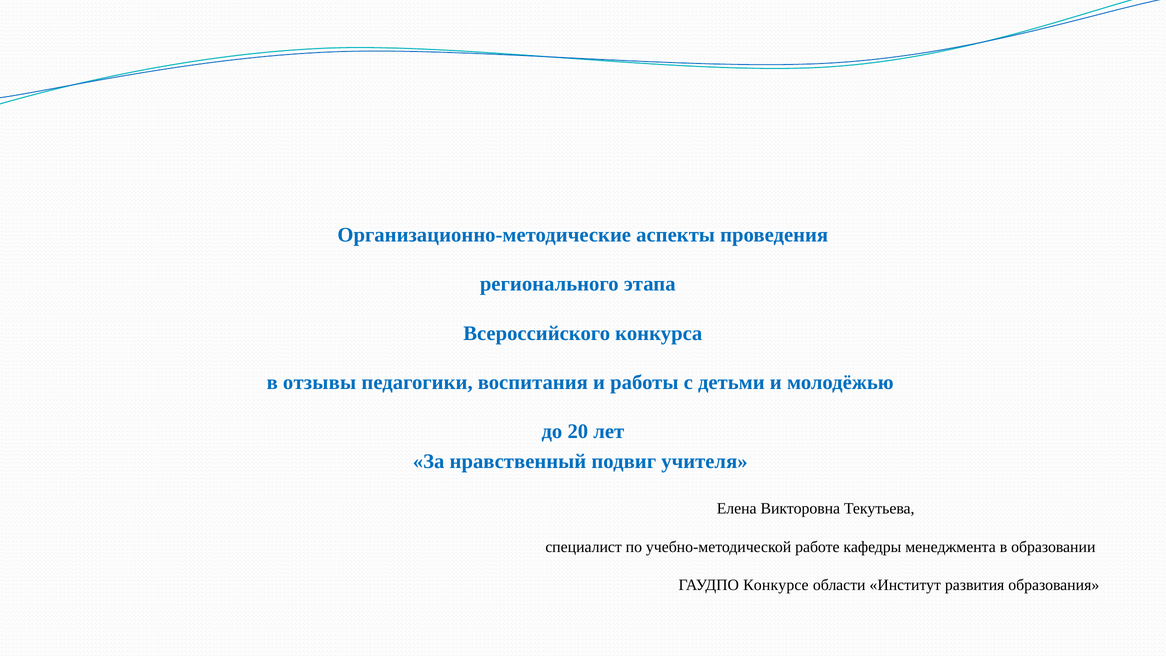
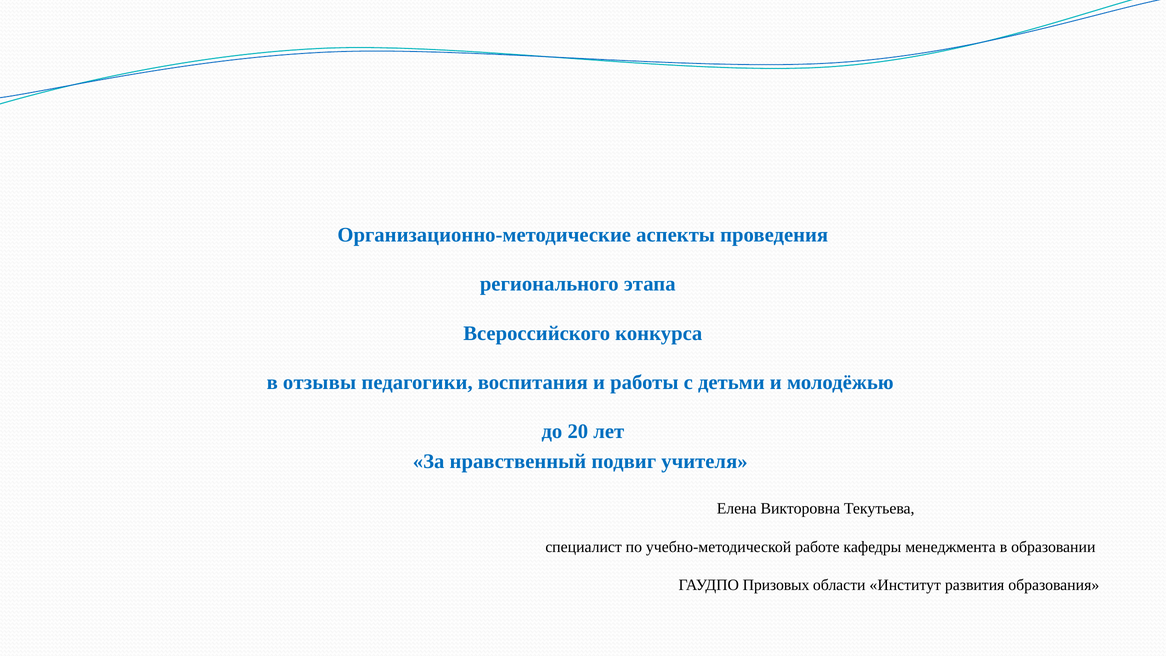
Конкурсе: Конкурсе -> Призовых
